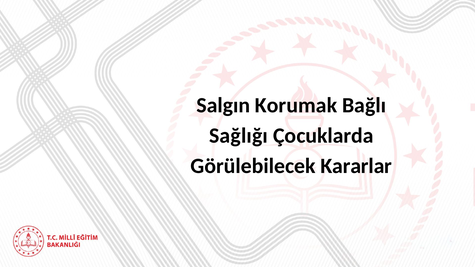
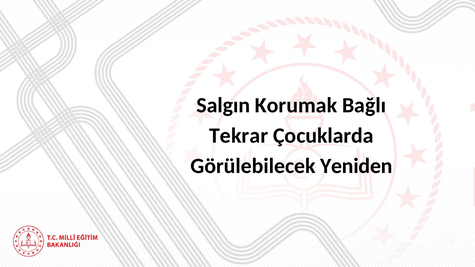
Sağlığı: Sağlığı -> Tekrar
Kararlar: Kararlar -> Yeniden
